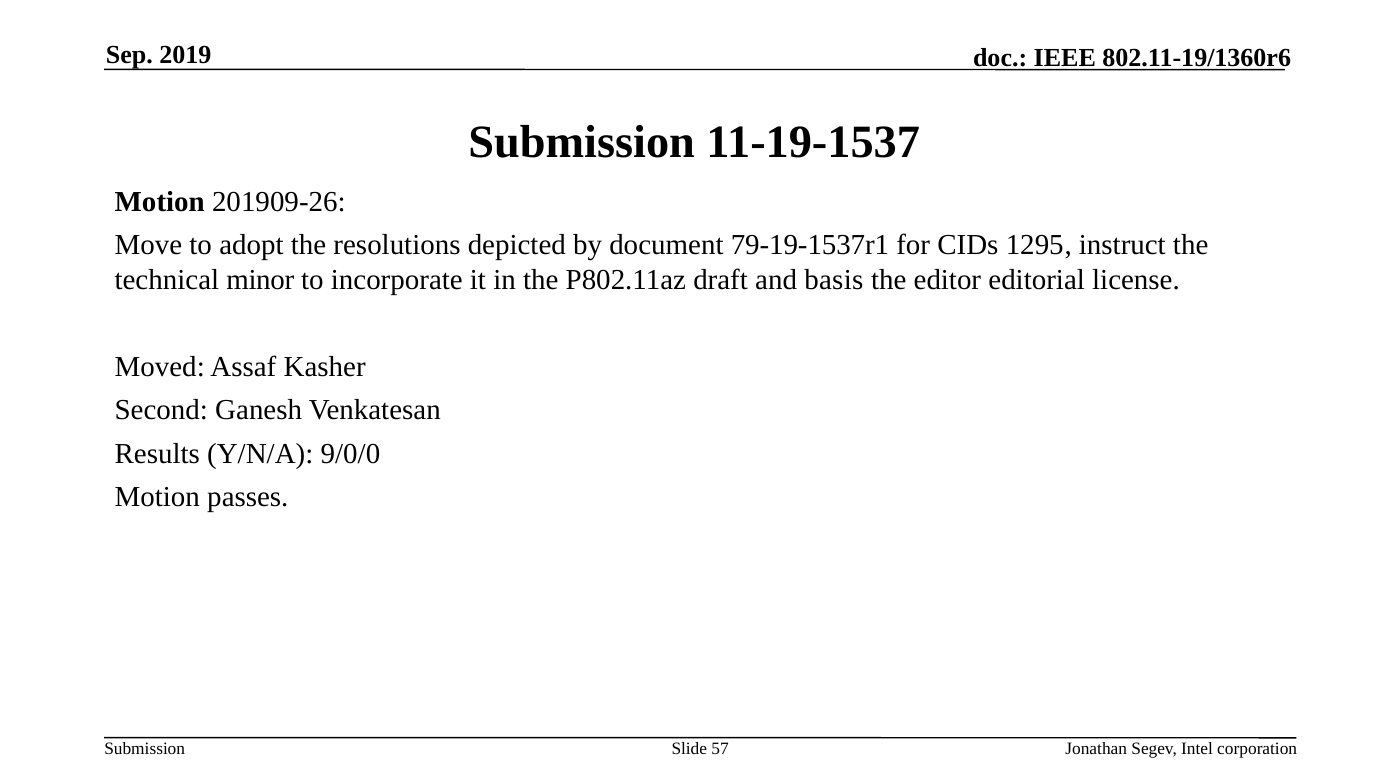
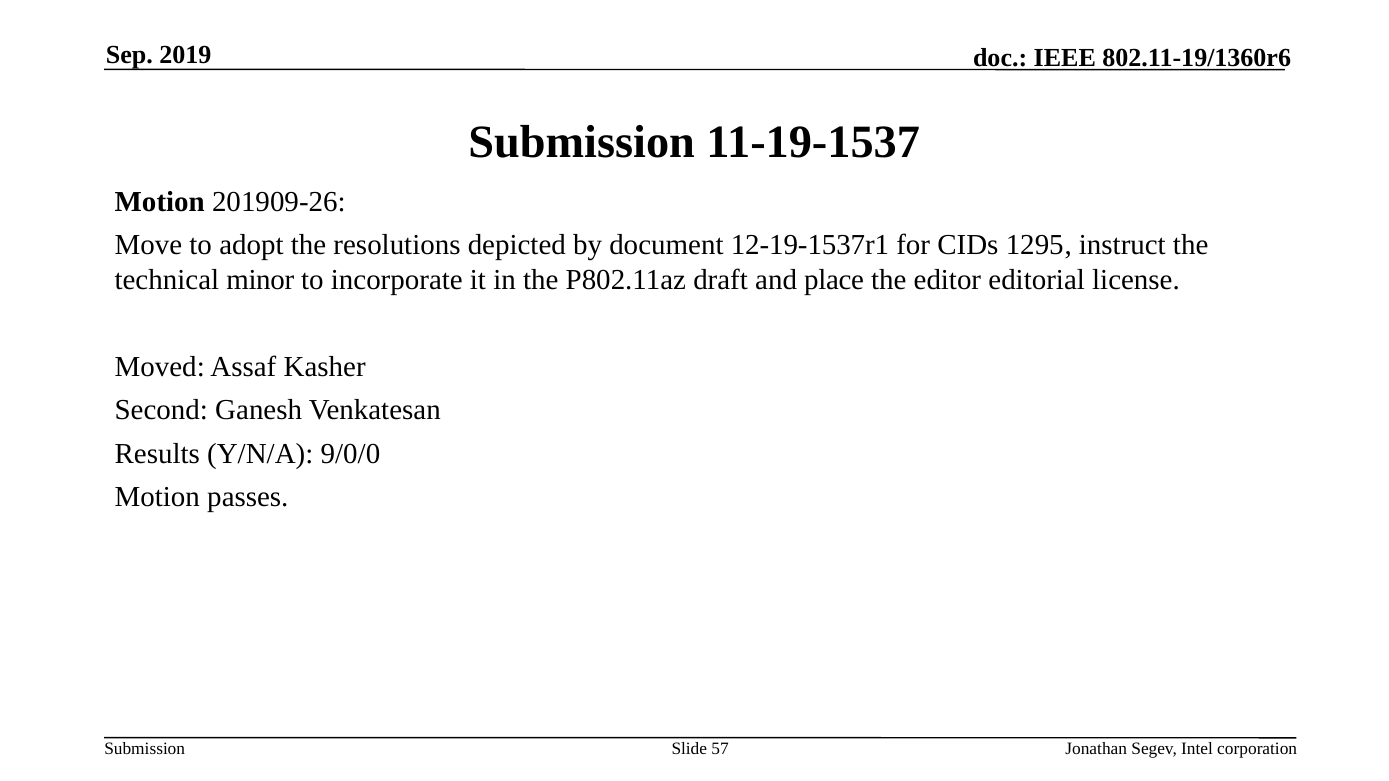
79-19-1537r1: 79-19-1537r1 -> 12-19-1537r1
basis: basis -> place
